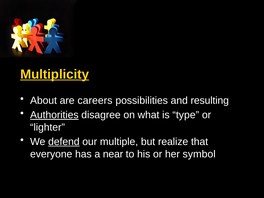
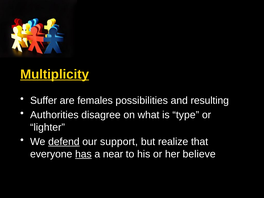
About: About -> Suffer
careers: careers -> females
Authorities underline: present -> none
multiple: multiple -> support
has underline: none -> present
symbol: symbol -> believe
